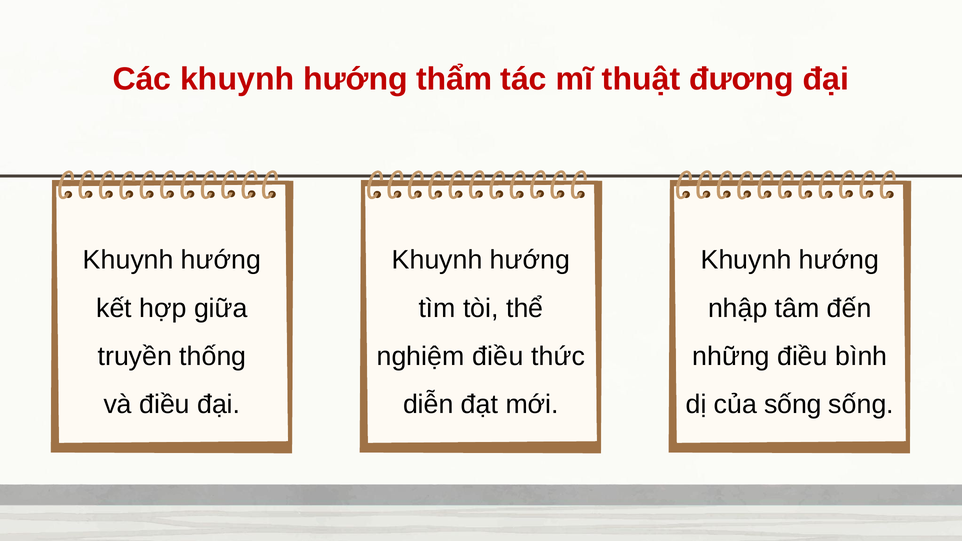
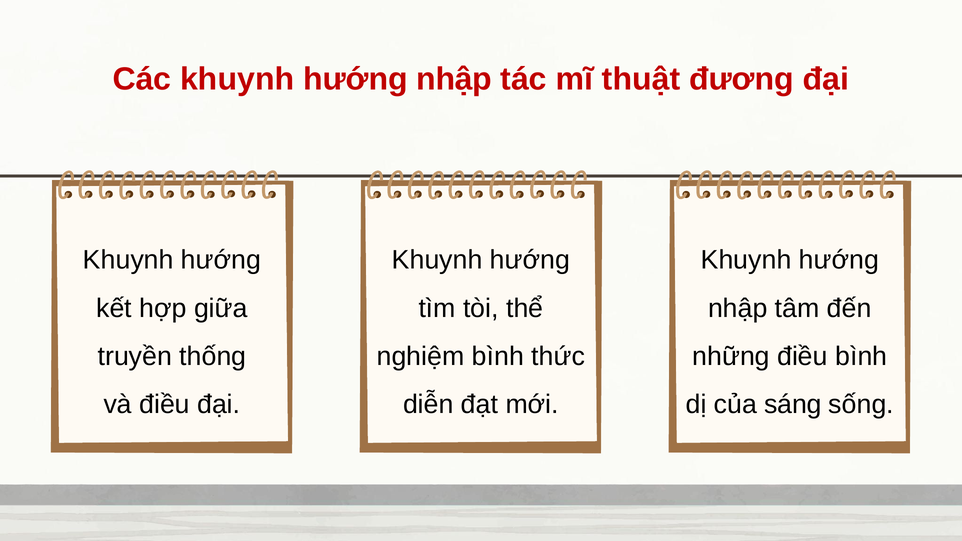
Các khuynh hướng thẩm: thẩm -> nhập
nghiệm điều: điều -> bình
của sống: sống -> sáng
